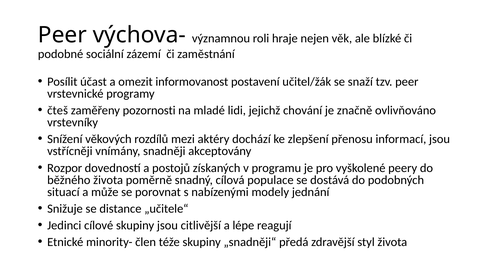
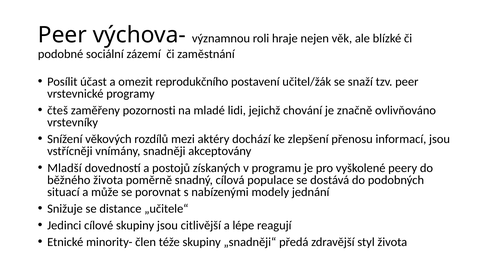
informovanost: informovanost -> reprodukčního
Rozpor: Rozpor -> Mladší
